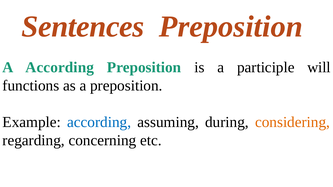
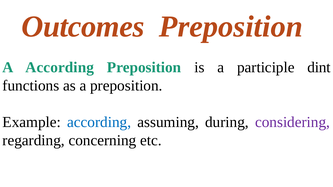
Sentences: Sentences -> Outcomes
will: will -> dint
considering colour: orange -> purple
